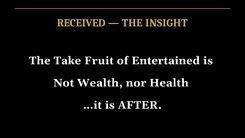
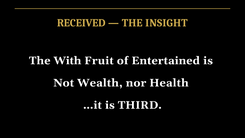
Take: Take -> With
AFTER: AFTER -> THIRD
